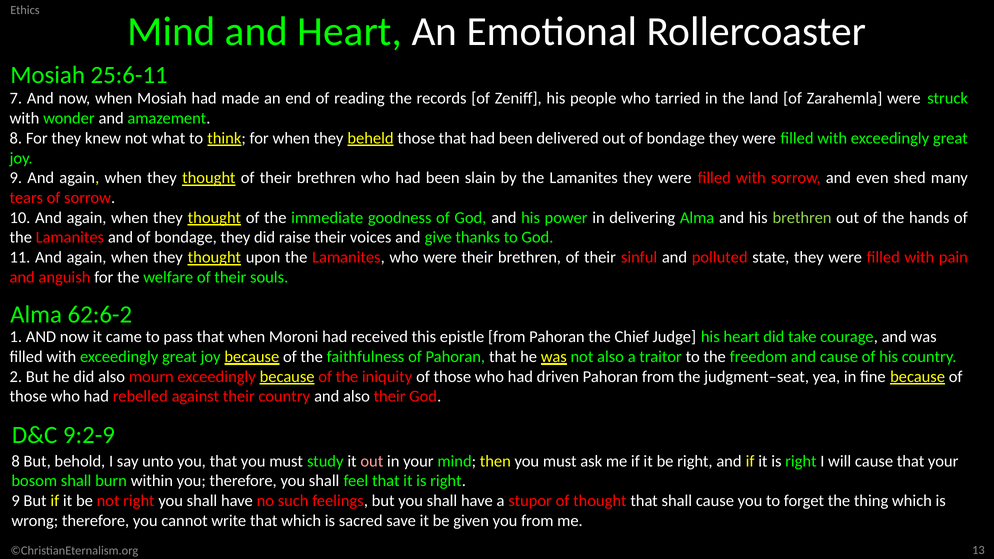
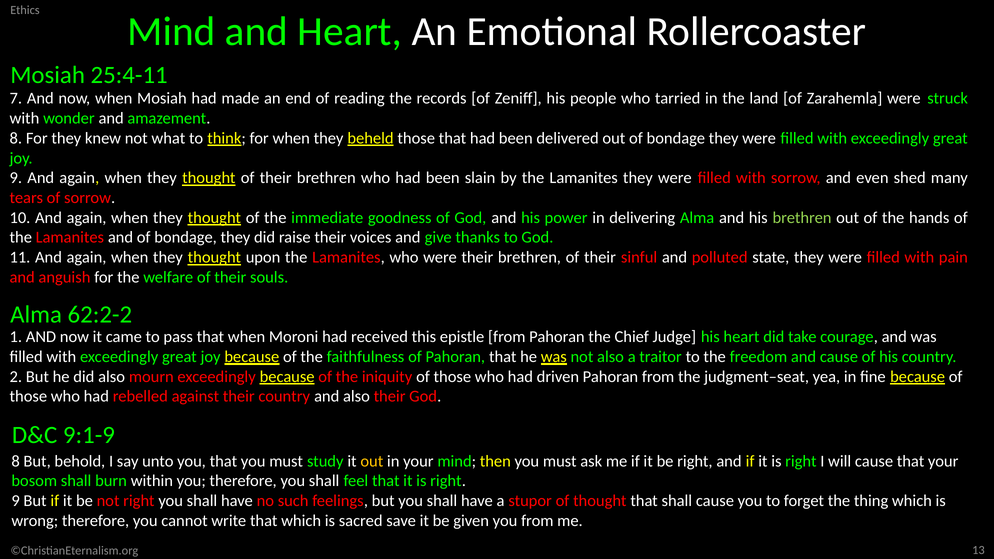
25:6-11: 25:6-11 -> 25:4-11
62:6-2: 62:6-2 -> 62:2-2
9:2-9: 9:2-9 -> 9:1-9
out at (372, 461) colour: pink -> yellow
